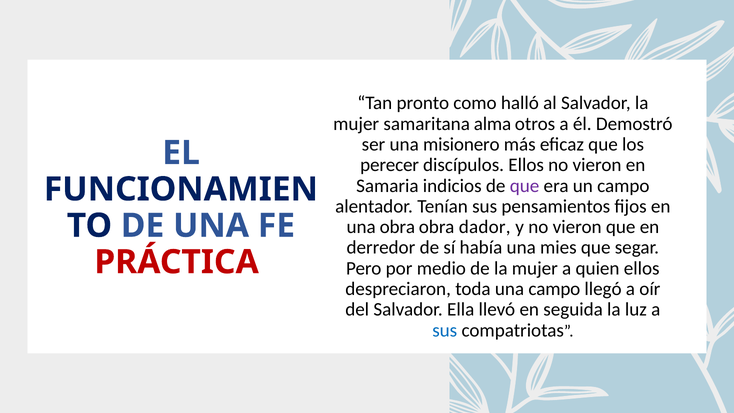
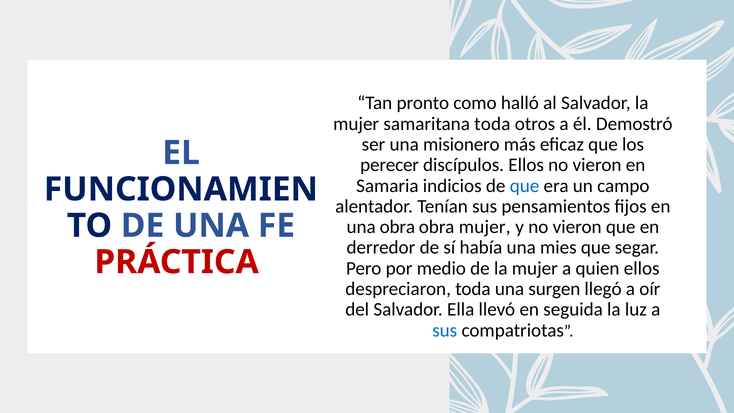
samaritana alma: alma -> toda
que at (525, 186) colour: purple -> blue
obra dador: dador -> mujer
una campo: campo -> surgen
